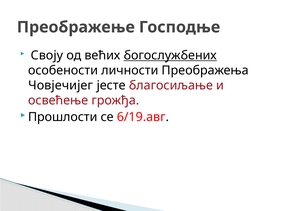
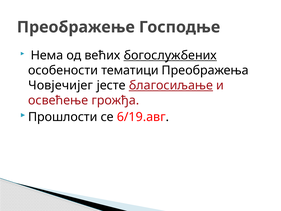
Своју: Своју -> Нема
личности: личности -> тематици
благосиљање underline: none -> present
